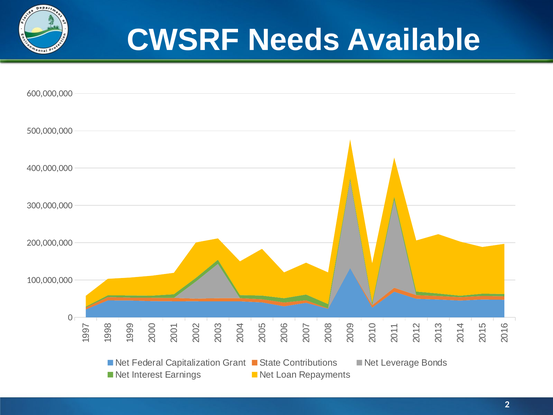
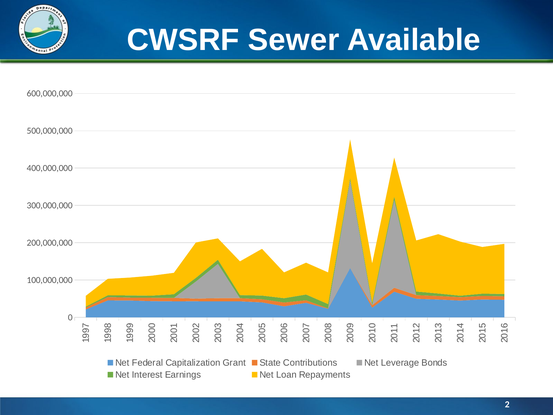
Needs: Needs -> Sewer
